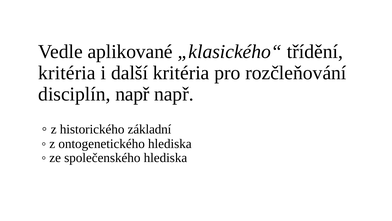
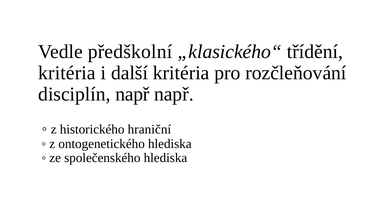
aplikované: aplikované -> předškolní
základní: základní -> hraniční
